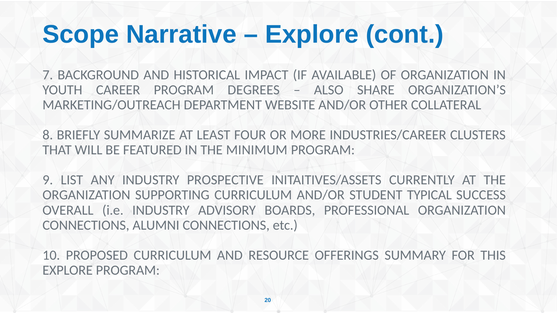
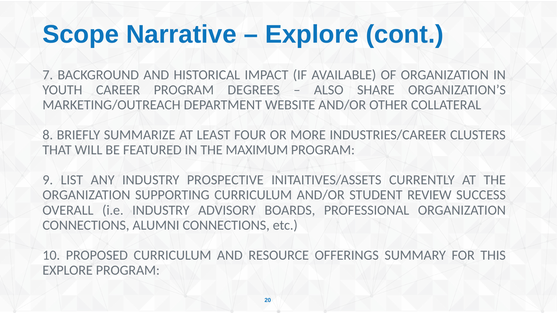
MINIMUM: MINIMUM -> MAXIMUM
TYPICAL: TYPICAL -> REVIEW
